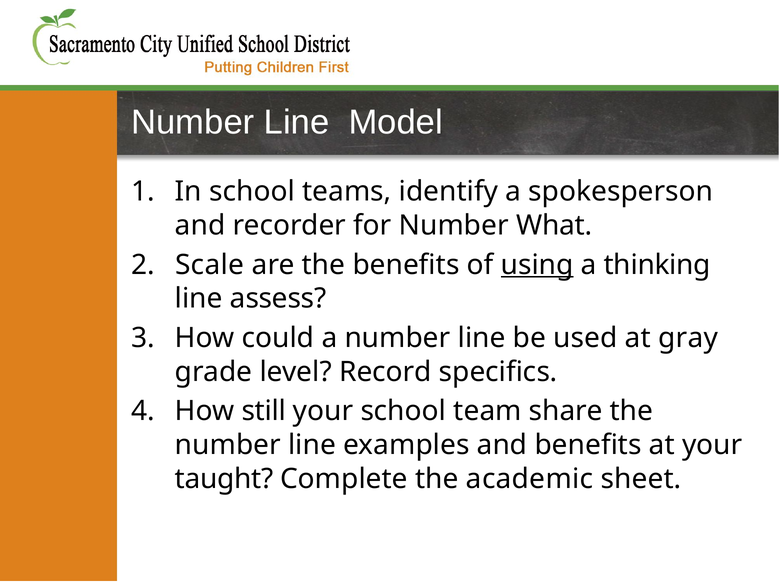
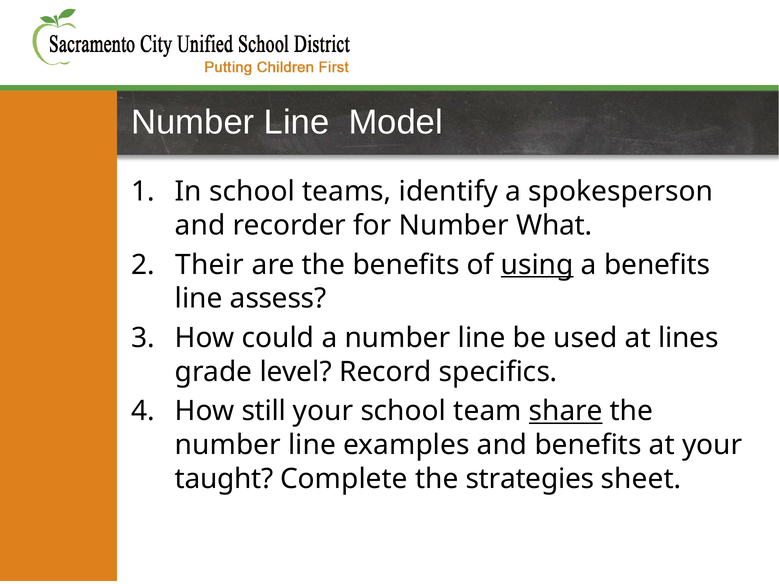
Scale: Scale -> Their
a thinking: thinking -> benefits
gray: gray -> lines
share underline: none -> present
academic: academic -> strategies
